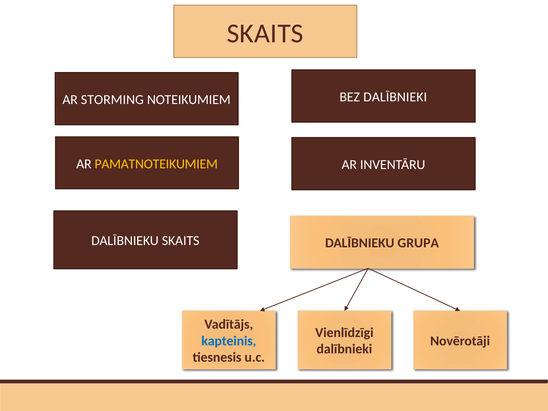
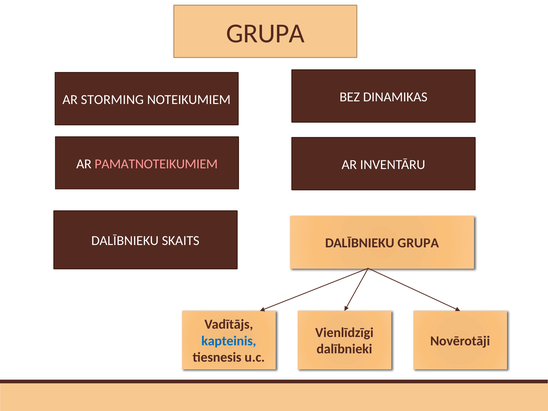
SKAITS at (265, 33): SKAITS -> GRUPA
BEZ DALĪBNIEKI: DALĪBNIEKI -> DINAMIKAS
PAMATNOTEIKUMIEM colour: yellow -> pink
